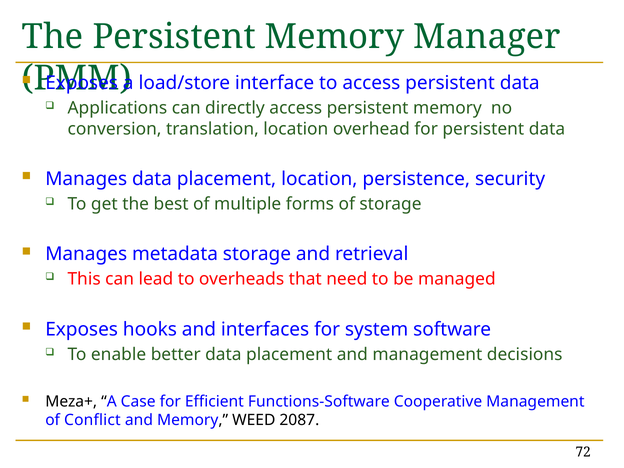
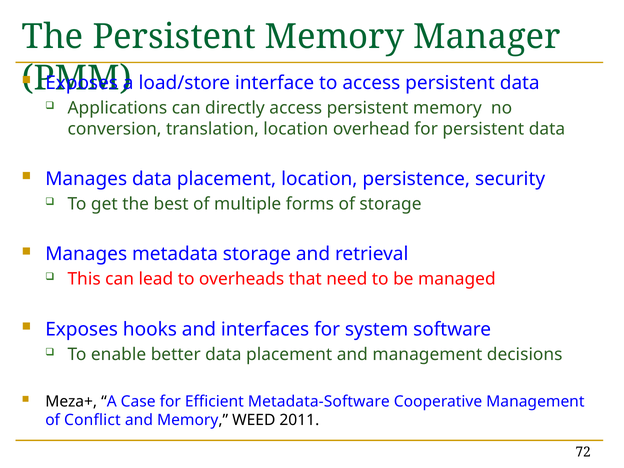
Functions-Software: Functions-Software -> Metadata-Software
2087: 2087 -> 2011
